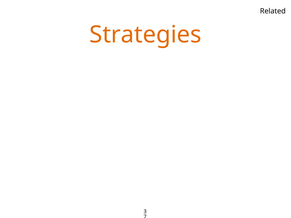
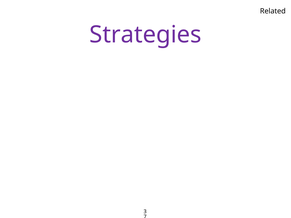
Strategies colour: orange -> purple
